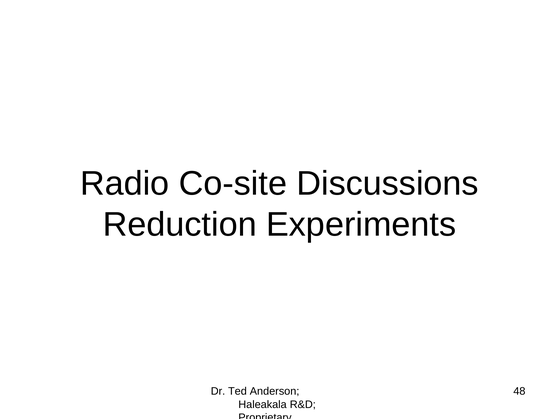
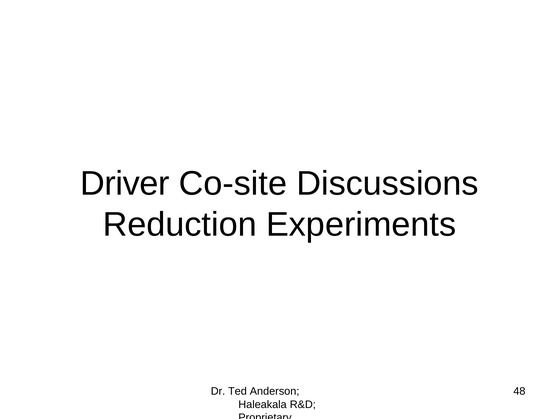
Radio: Radio -> Driver
